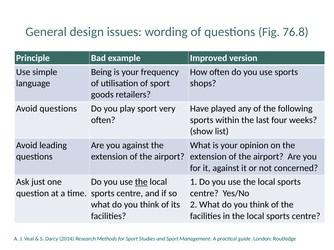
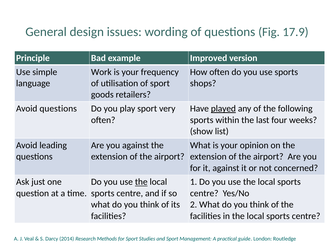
76.8: 76.8 -> 17.9
Being: Being -> Work
played underline: none -> present
